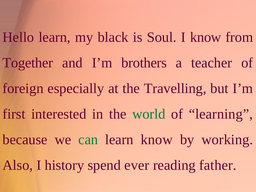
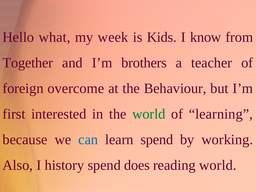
Hello learn: learn -> what
black: black -> week
Soul: Soul -> Kids
especially: especially -> overcome
Travelling: Travelling -> Behaviour
can colour: green -> blue
learn know: know -> spend
ever: ever -> does
reading father: father -> world
